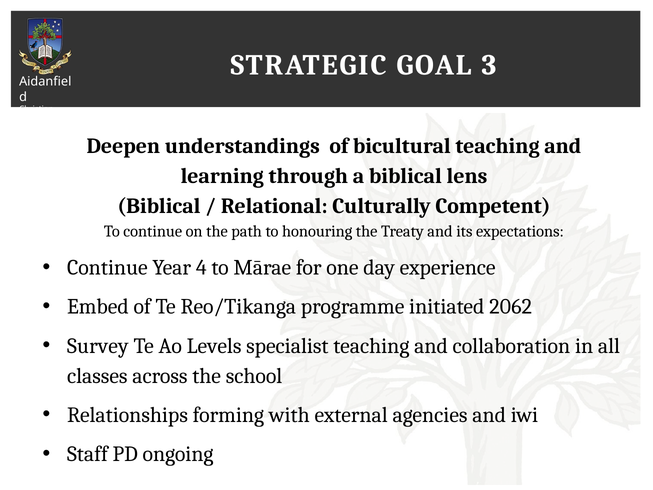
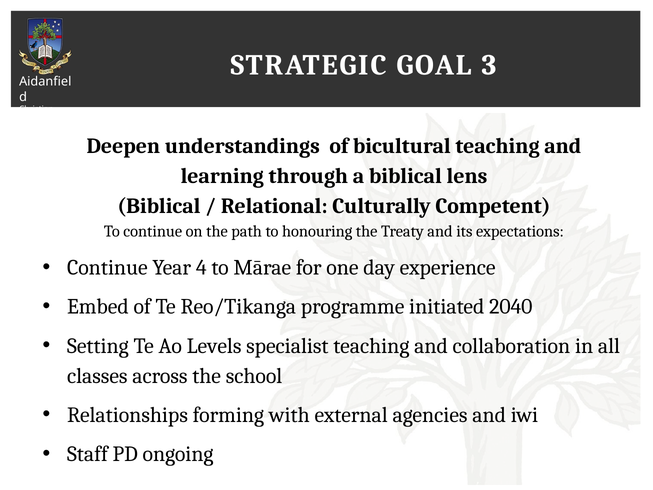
2062: 2062 -> 2040
Survey: Survey -> Setting
